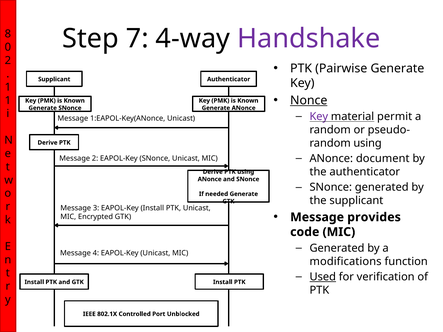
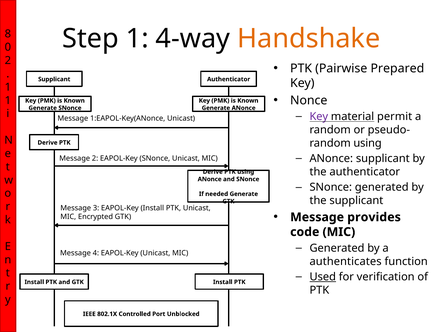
Step 7: 7 -> 1
Handshake colour: purple -> orange
Pairwise Generate: Generate -> Prepared
Nonce underline: present -> none
ANonce document: document -> supplicant
modifications: modifications -> authenticates
